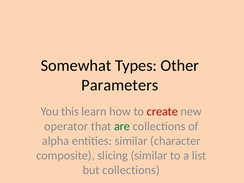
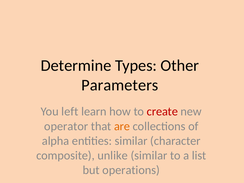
Somewhat: Somewhat -> Determine
this: this -> left
are colour: green -> orange
slicing: slicing -> unlike
but collections: collections -> operations
